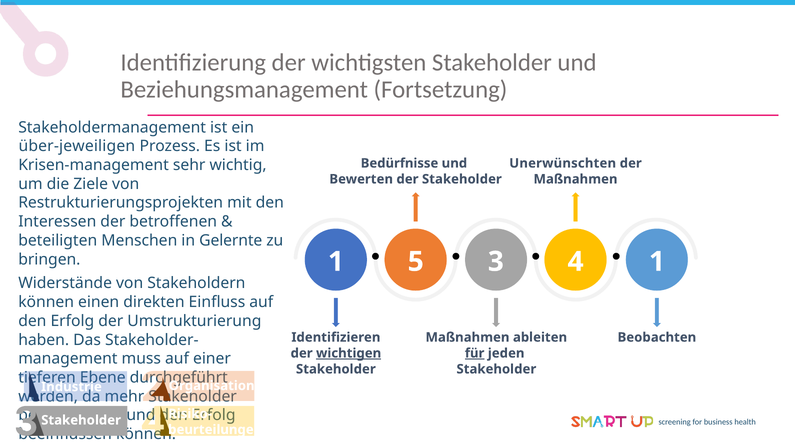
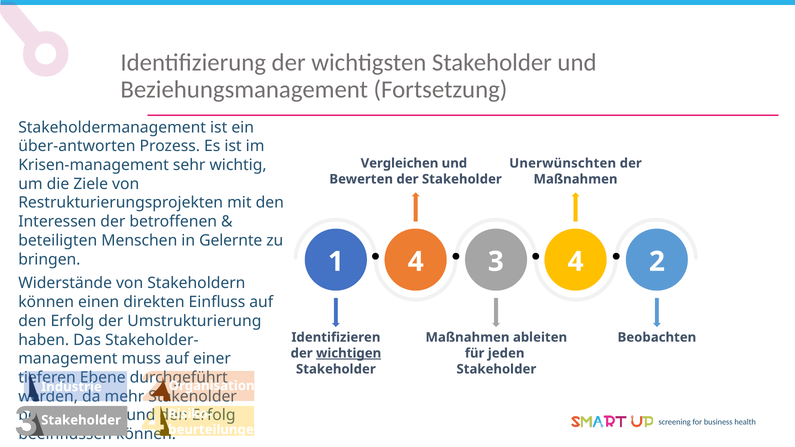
über-jeweiligen: über-jeweiligen -> über-antworten
Bedürfnisse: Bedürfnisse -> Vergleichen
1 5: 5 -> 4
4 1: 1 -> 2
für underline: present -> none
